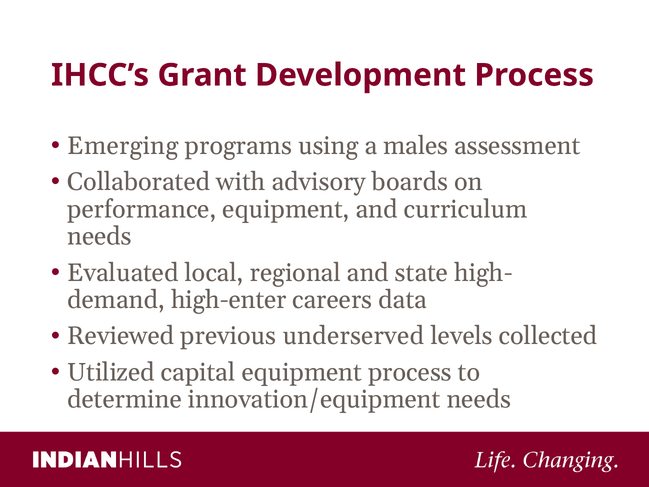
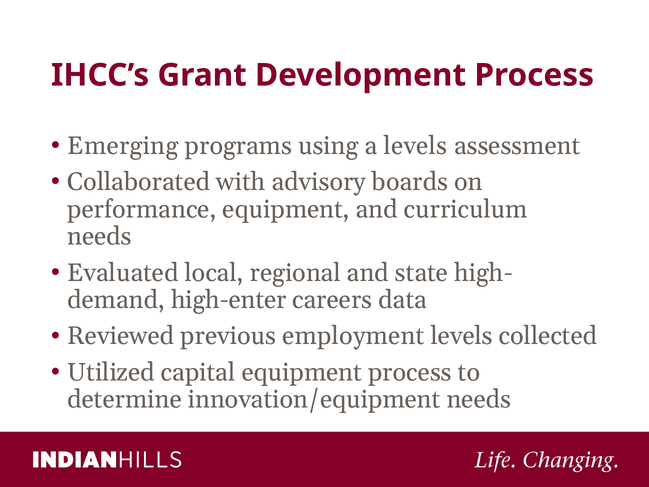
a males: males -> levels
underserved: underserved -> employment
